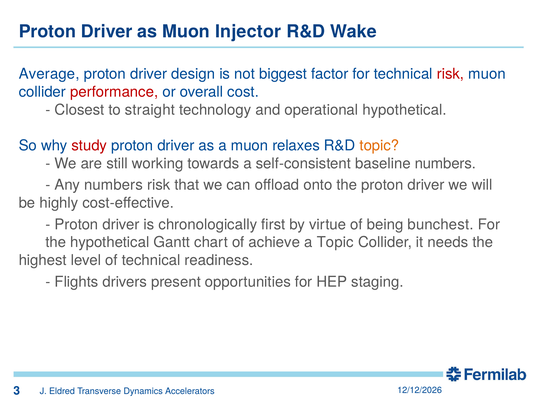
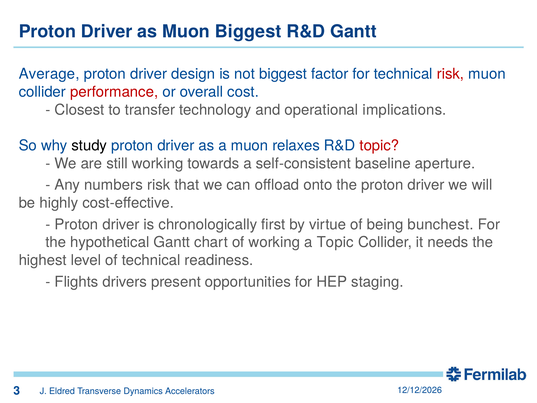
Muon Injector: Injector -> Biggest
R&D Wake: Wake -> Gantt
straight: straight -> transfer
operational hypothetical: hypothetical -> implications
study colour: red -> black
topic at (379, 146) colour: orange -> red
baseline numbers: numbers -> aperture
of achieve: achieve -> working
